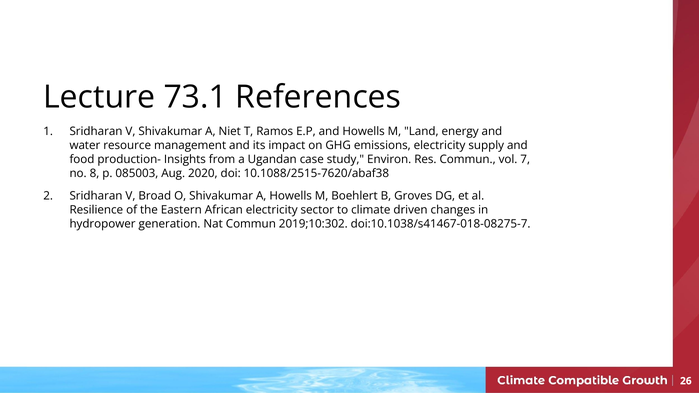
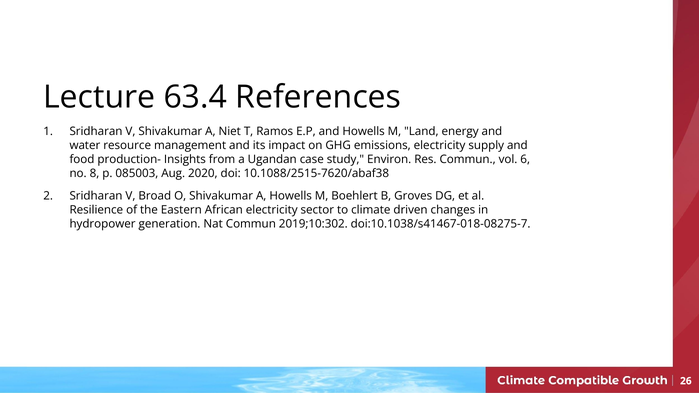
73.1: 73.1 -> 63.4
7: 7 -> 6
